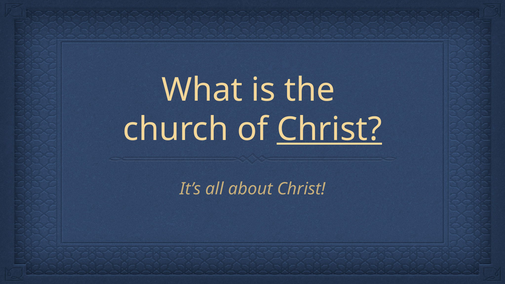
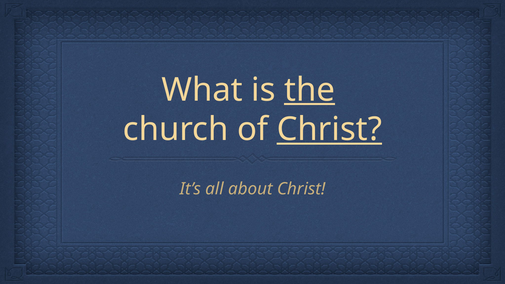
the underline: none -> present
